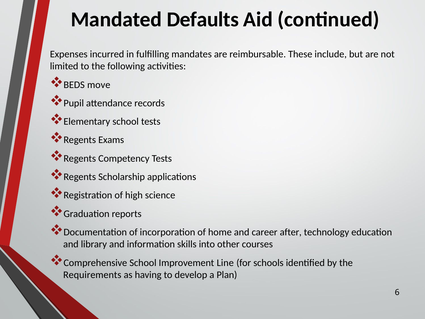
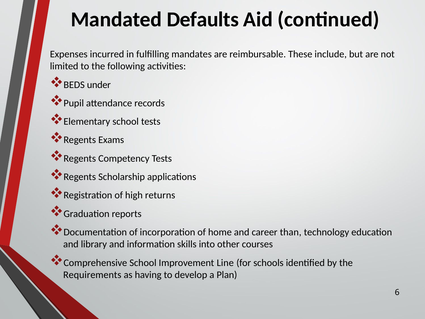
move: move -> under
science: science -> returns
after: after -> than
